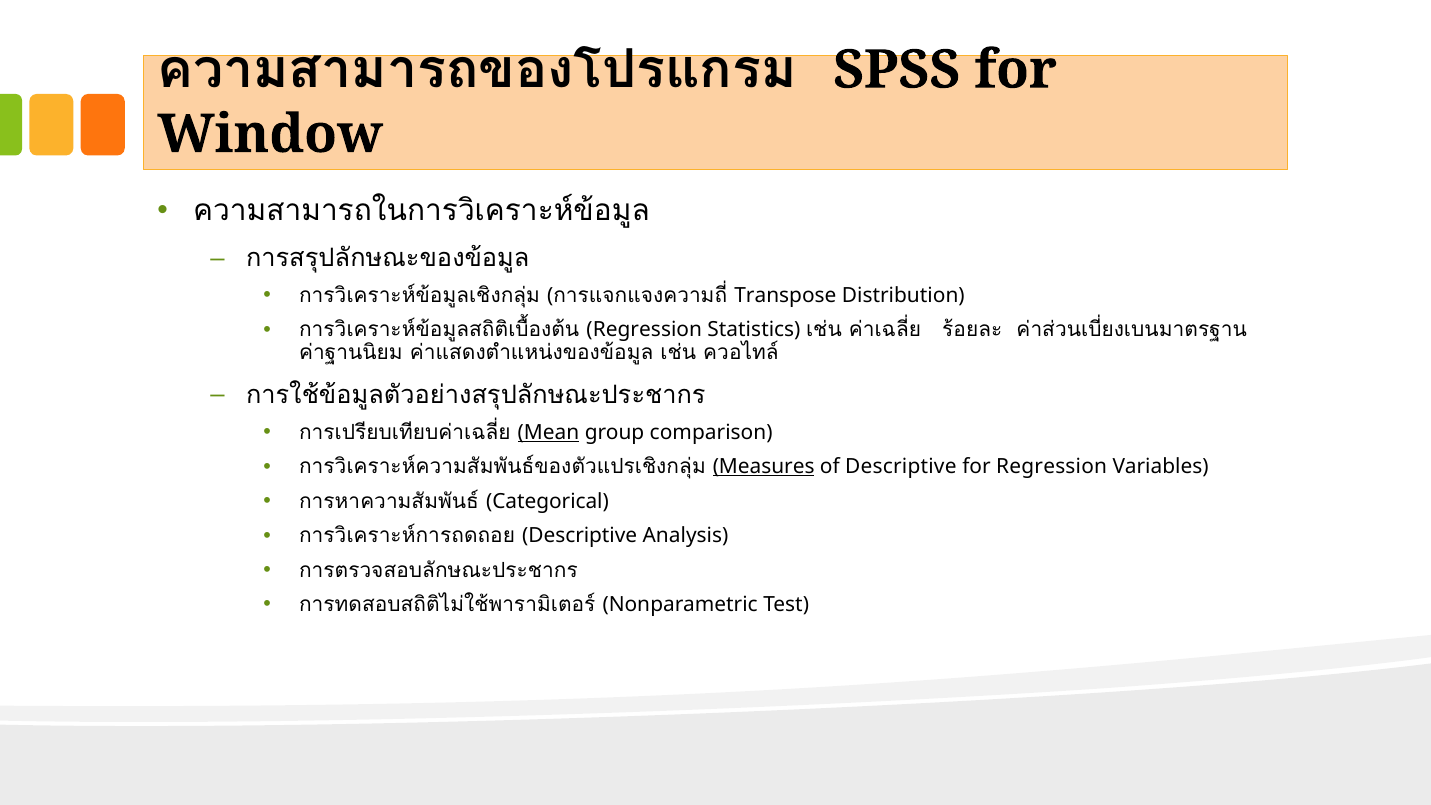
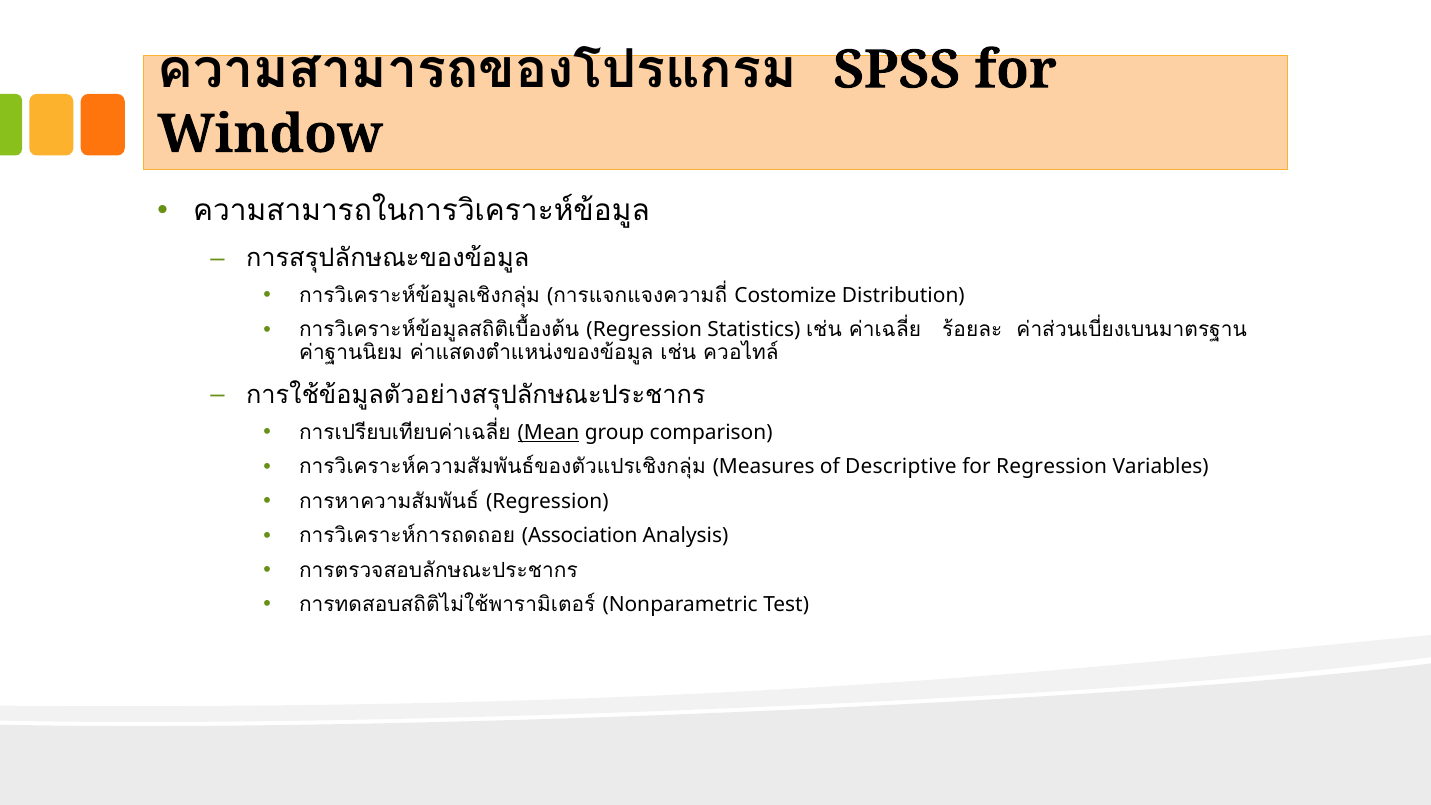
Transpose: Transpose -> Costomize
Measures underline: present -> none
Categorical at (547, 501): Categorical -> Regression
Descriptive at (580, 536): Descriptive -> Association
